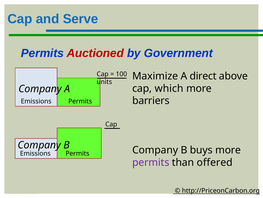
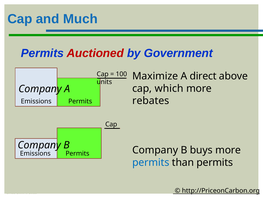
Serve: Serve -> Much
barriers: barriers -> rebates
permits at (151, 162) colour: purple -> blue
than offered: offered -> permits
